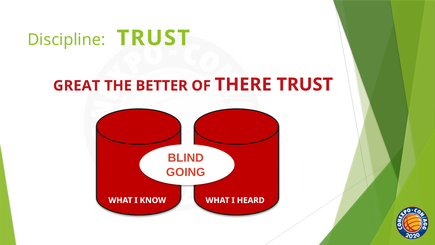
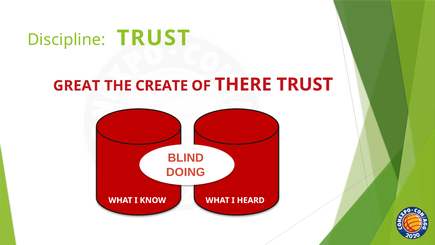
BETTER: BETTER -> CREATE
GOING: GOING -> DOING
